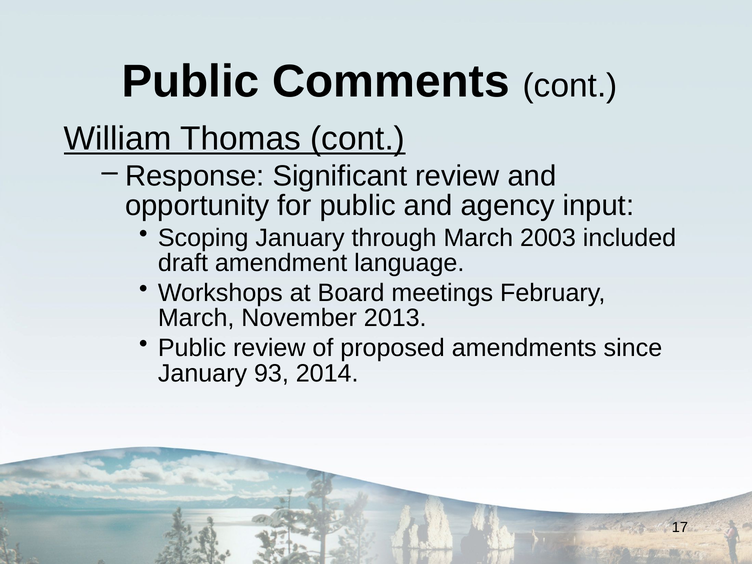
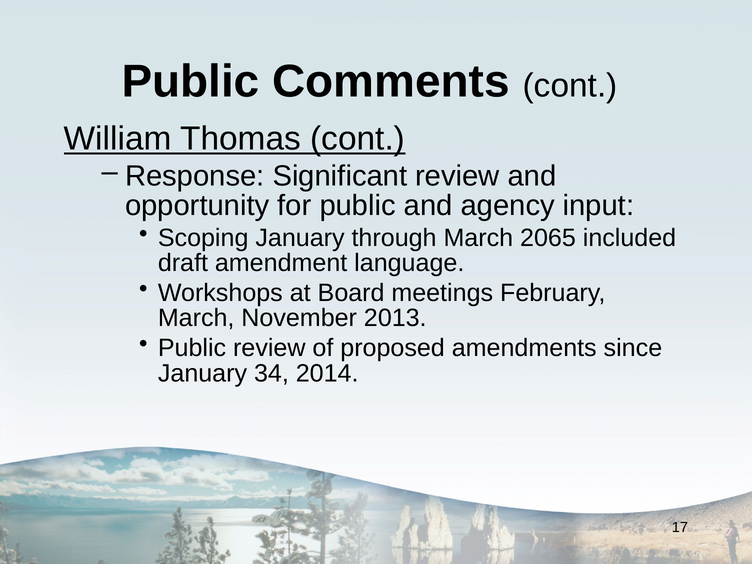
2003: 2003 -> 2065
93: 93 -> 34
